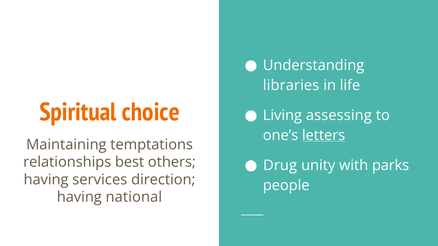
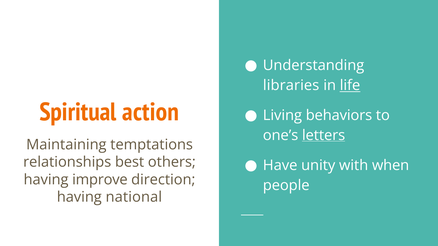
life underline: none -> present
choice: choice -> action
assessing: assessing -> behaviors
Drug: Drug -> Have
parks: parks -> when
services: services -> improve
